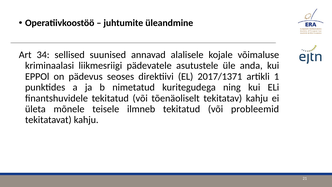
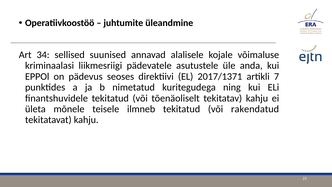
1: 1 -> 7
probleemid: probleemid -> rakendatud
